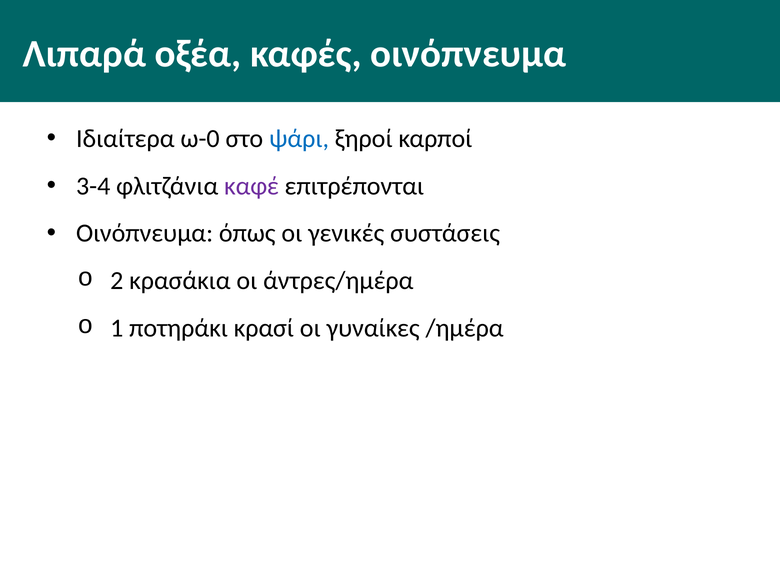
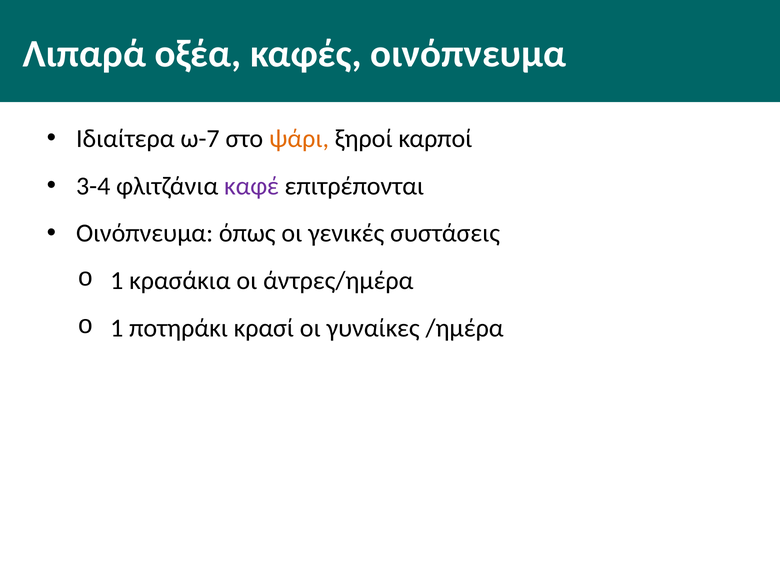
ω-0: ω-0 -> ω-7
ψάρι colour: blue -> orange
2 at (117, 281): 2 -> 1
